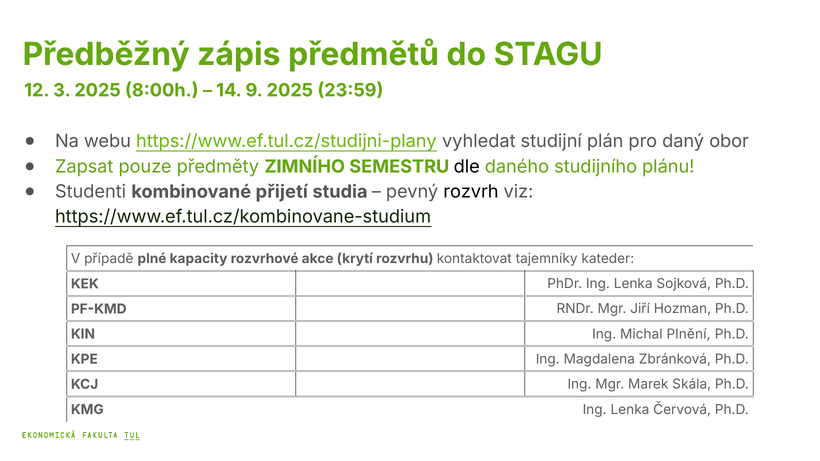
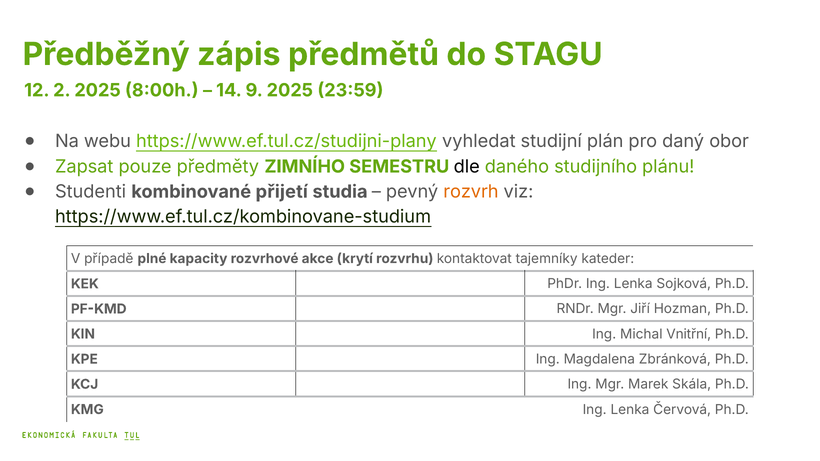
3: 3 -> 2
rozvrh colour: black -> orange
Plnění: Plnění -> Vnitřní
